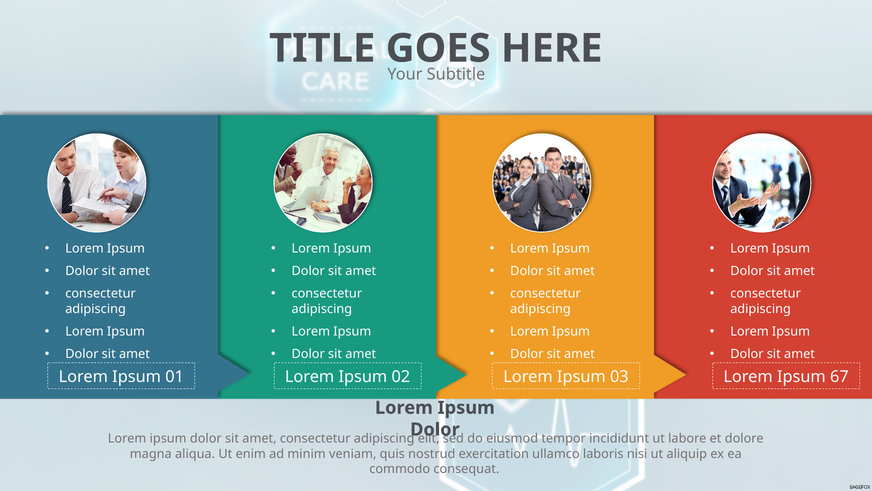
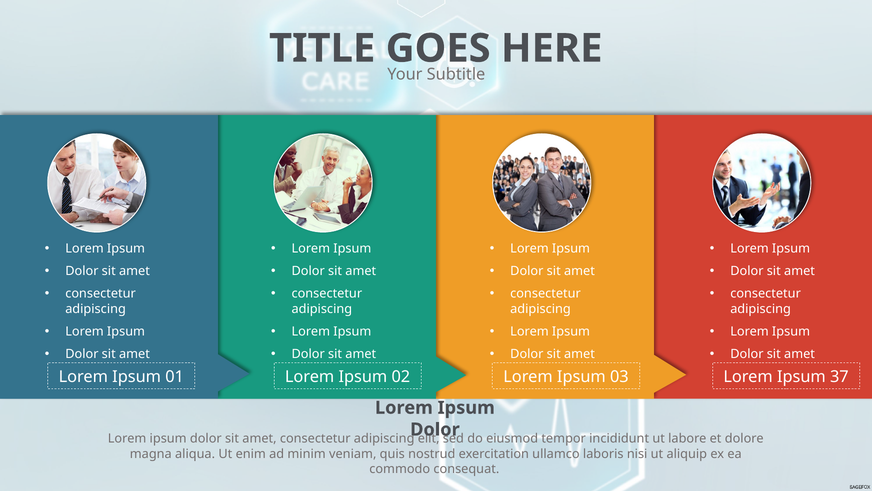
67: 67 -> 37
